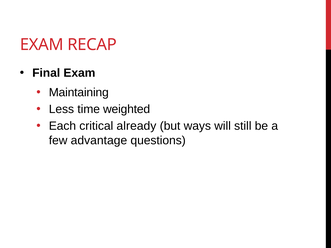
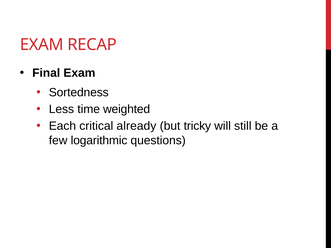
Maintaining: Maintaining -> Sortedness
ways: ways -> tricky
advantage: advantage -> logarithmic
